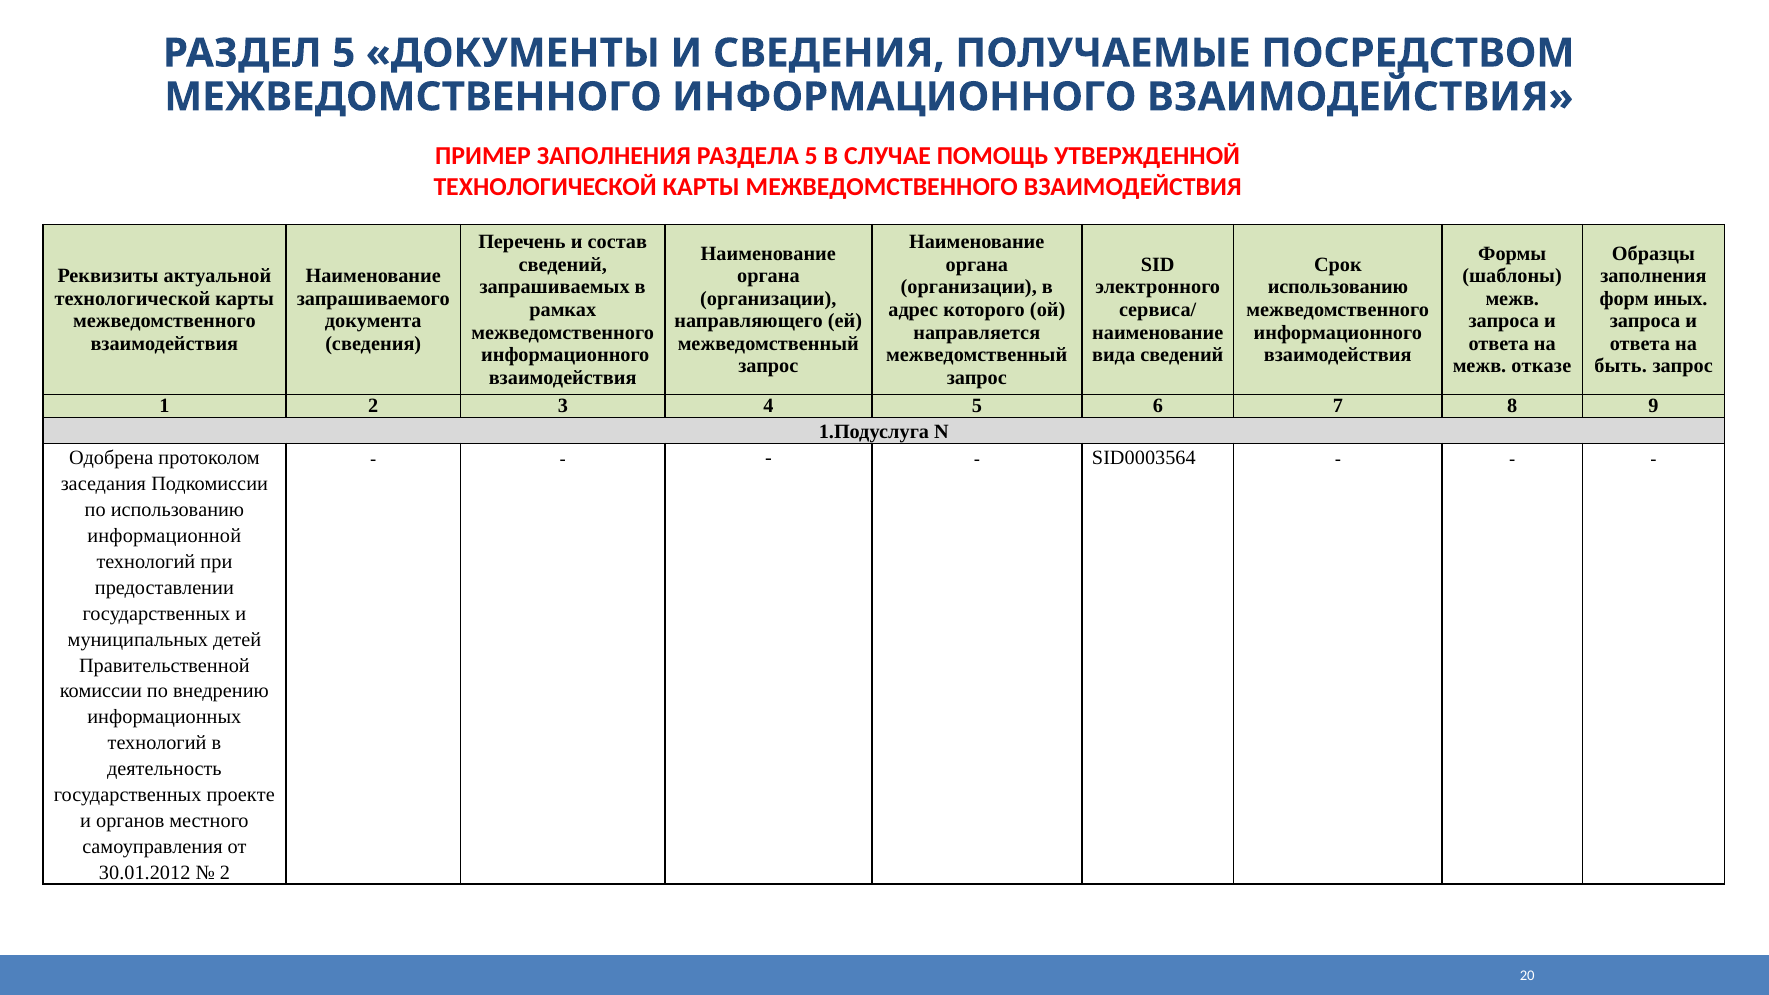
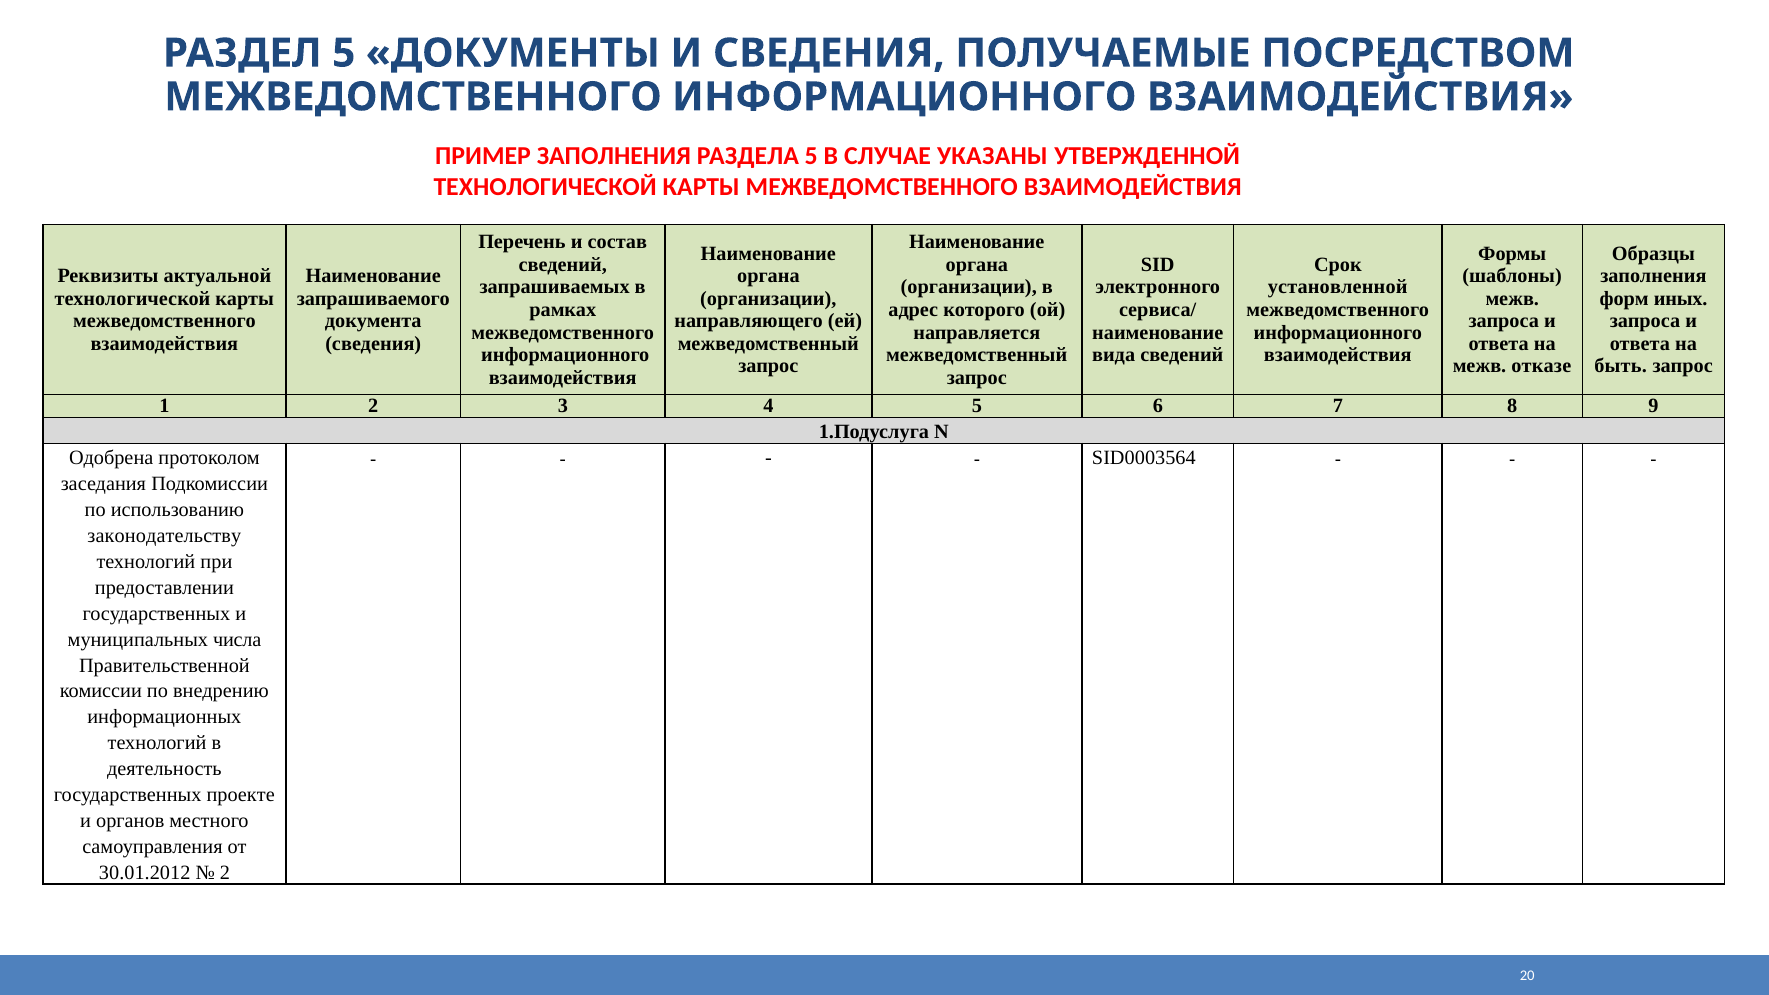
ПОМОЩЬ: ПОМОЩЬ -> УКАЗАНЫ
использованию at (1338, 287): использованию -> установленной
информационной: информационной -> законодательству
детей: детей -> числа
